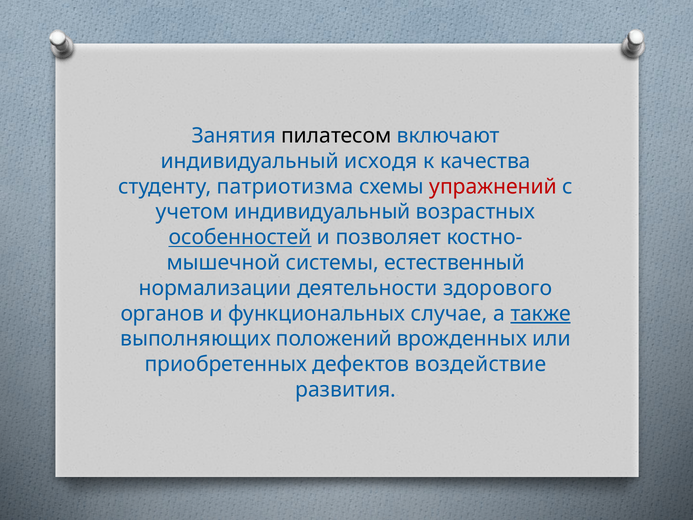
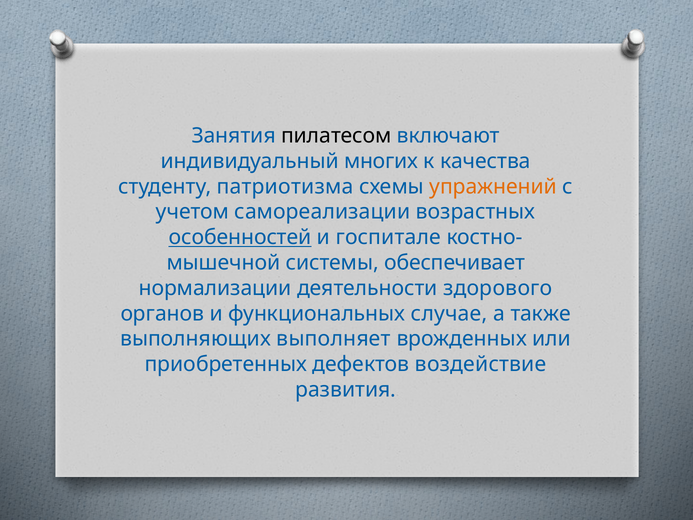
исходя: исходя -> многих
упражнений colour: red -> orange
учетом индивидуальный: индивидуальный -> самореализации
позволяет: позволяет -> госпитале
естественный: естественный -> обеспечивает
также underline: present -> none
положений: положений -> выполняет
